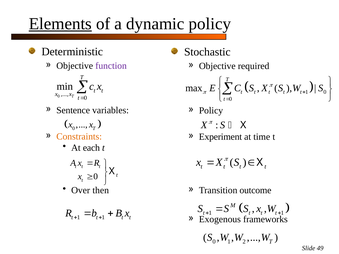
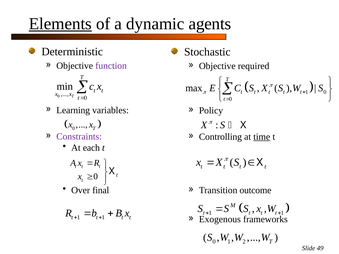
dynamic policy: policy -> agents
Sentence: Sentence -> Learning
Constraints colour: orange -> purple
Experiment: Experiment -> Controlling
time underline: none -> present
then: then -> final
